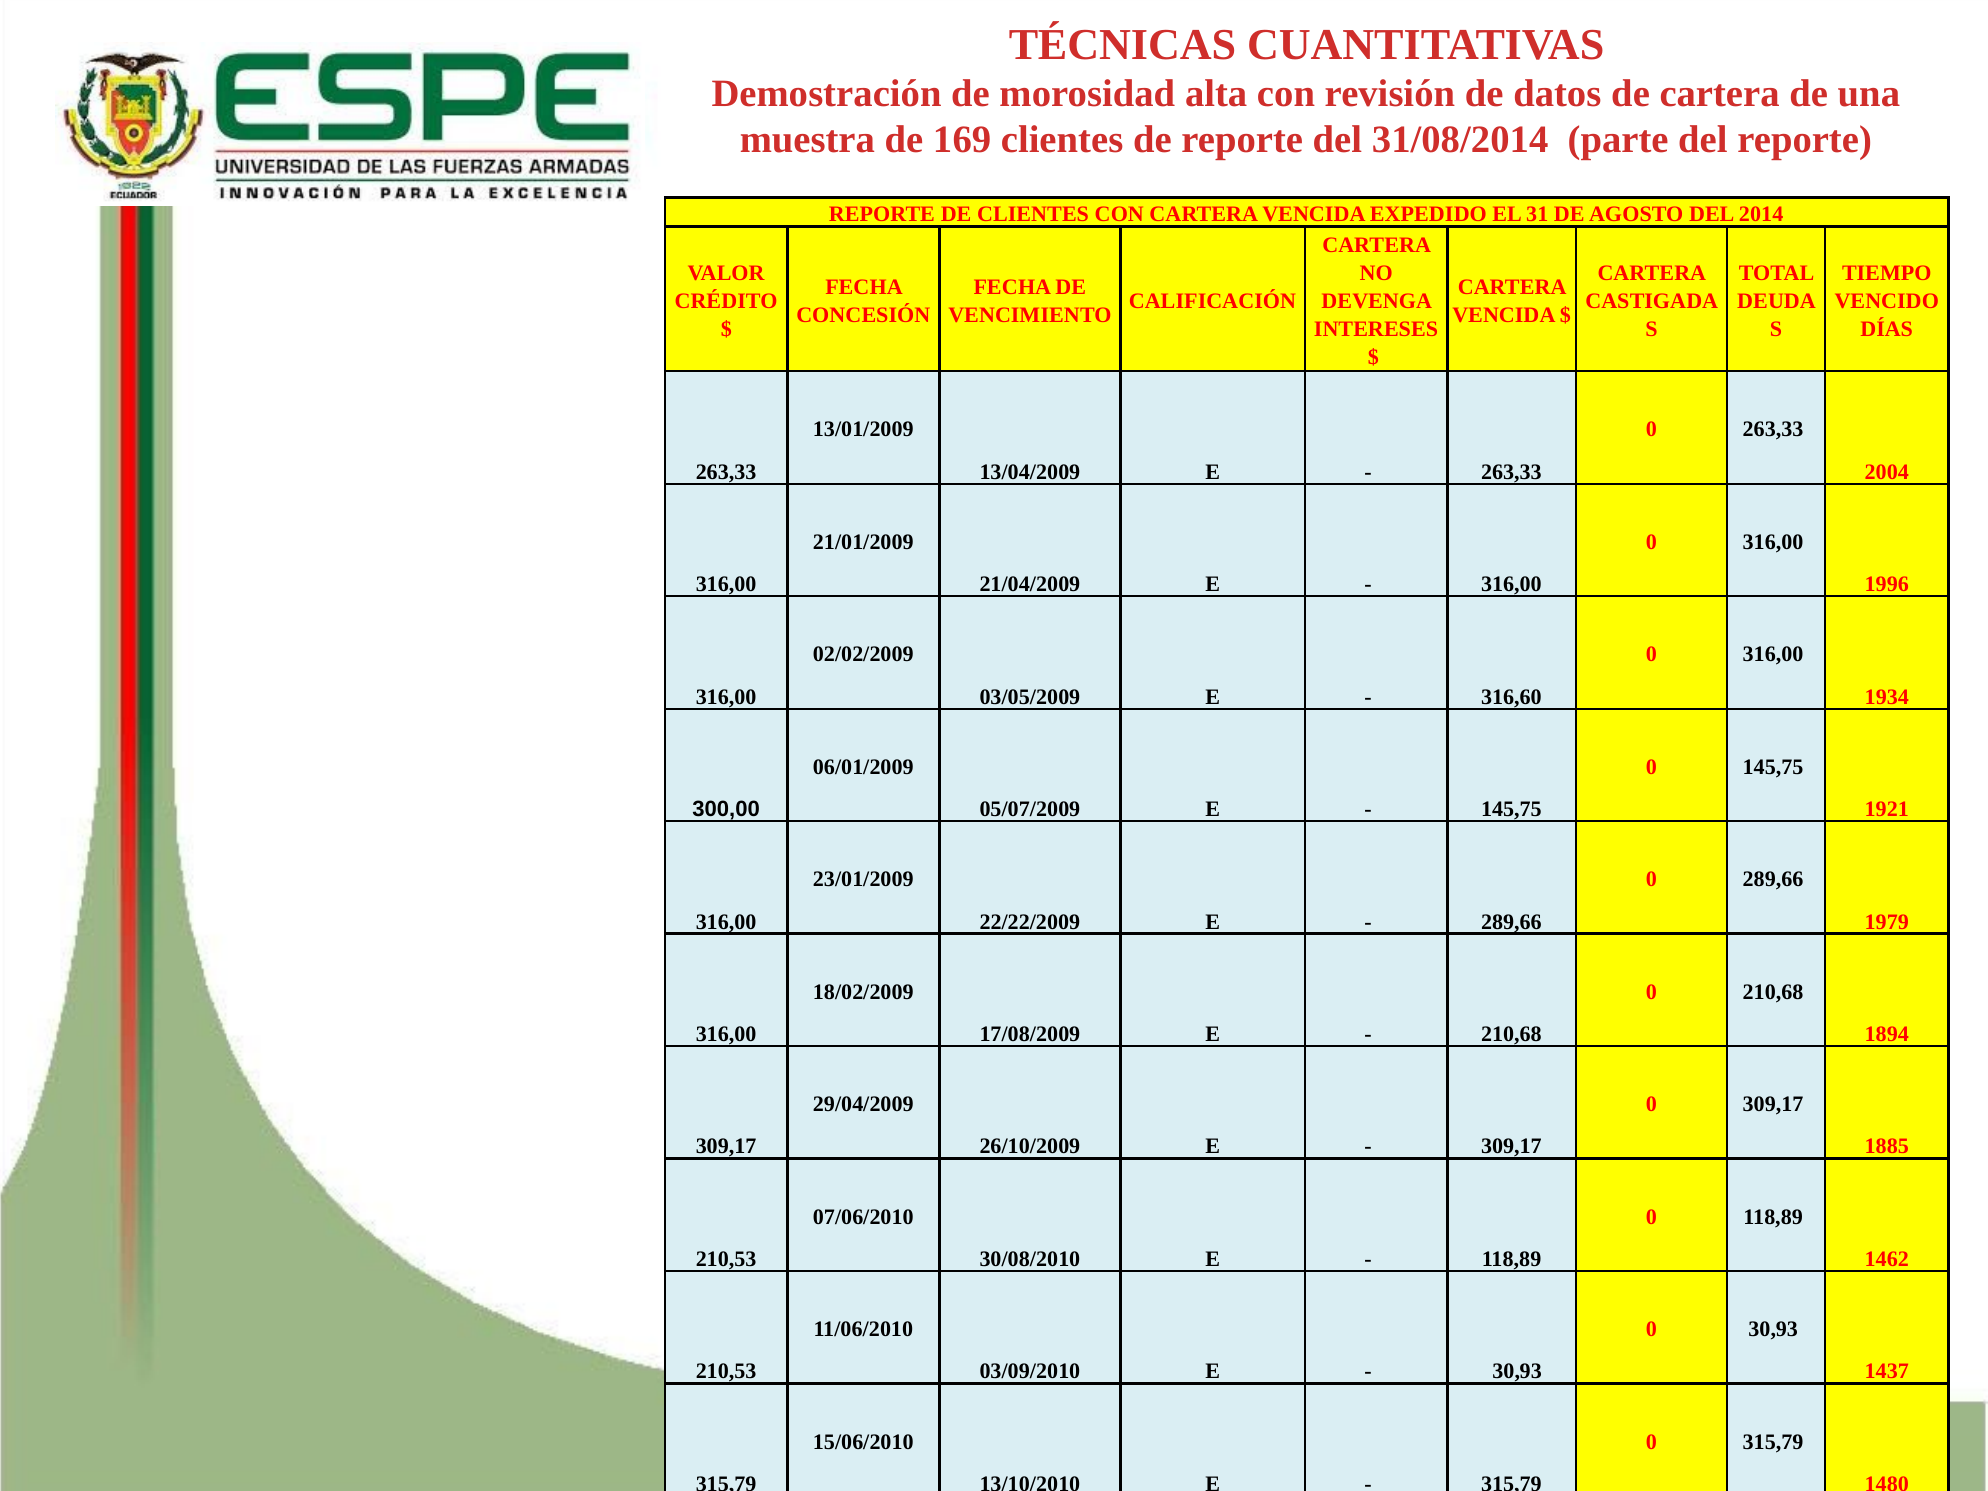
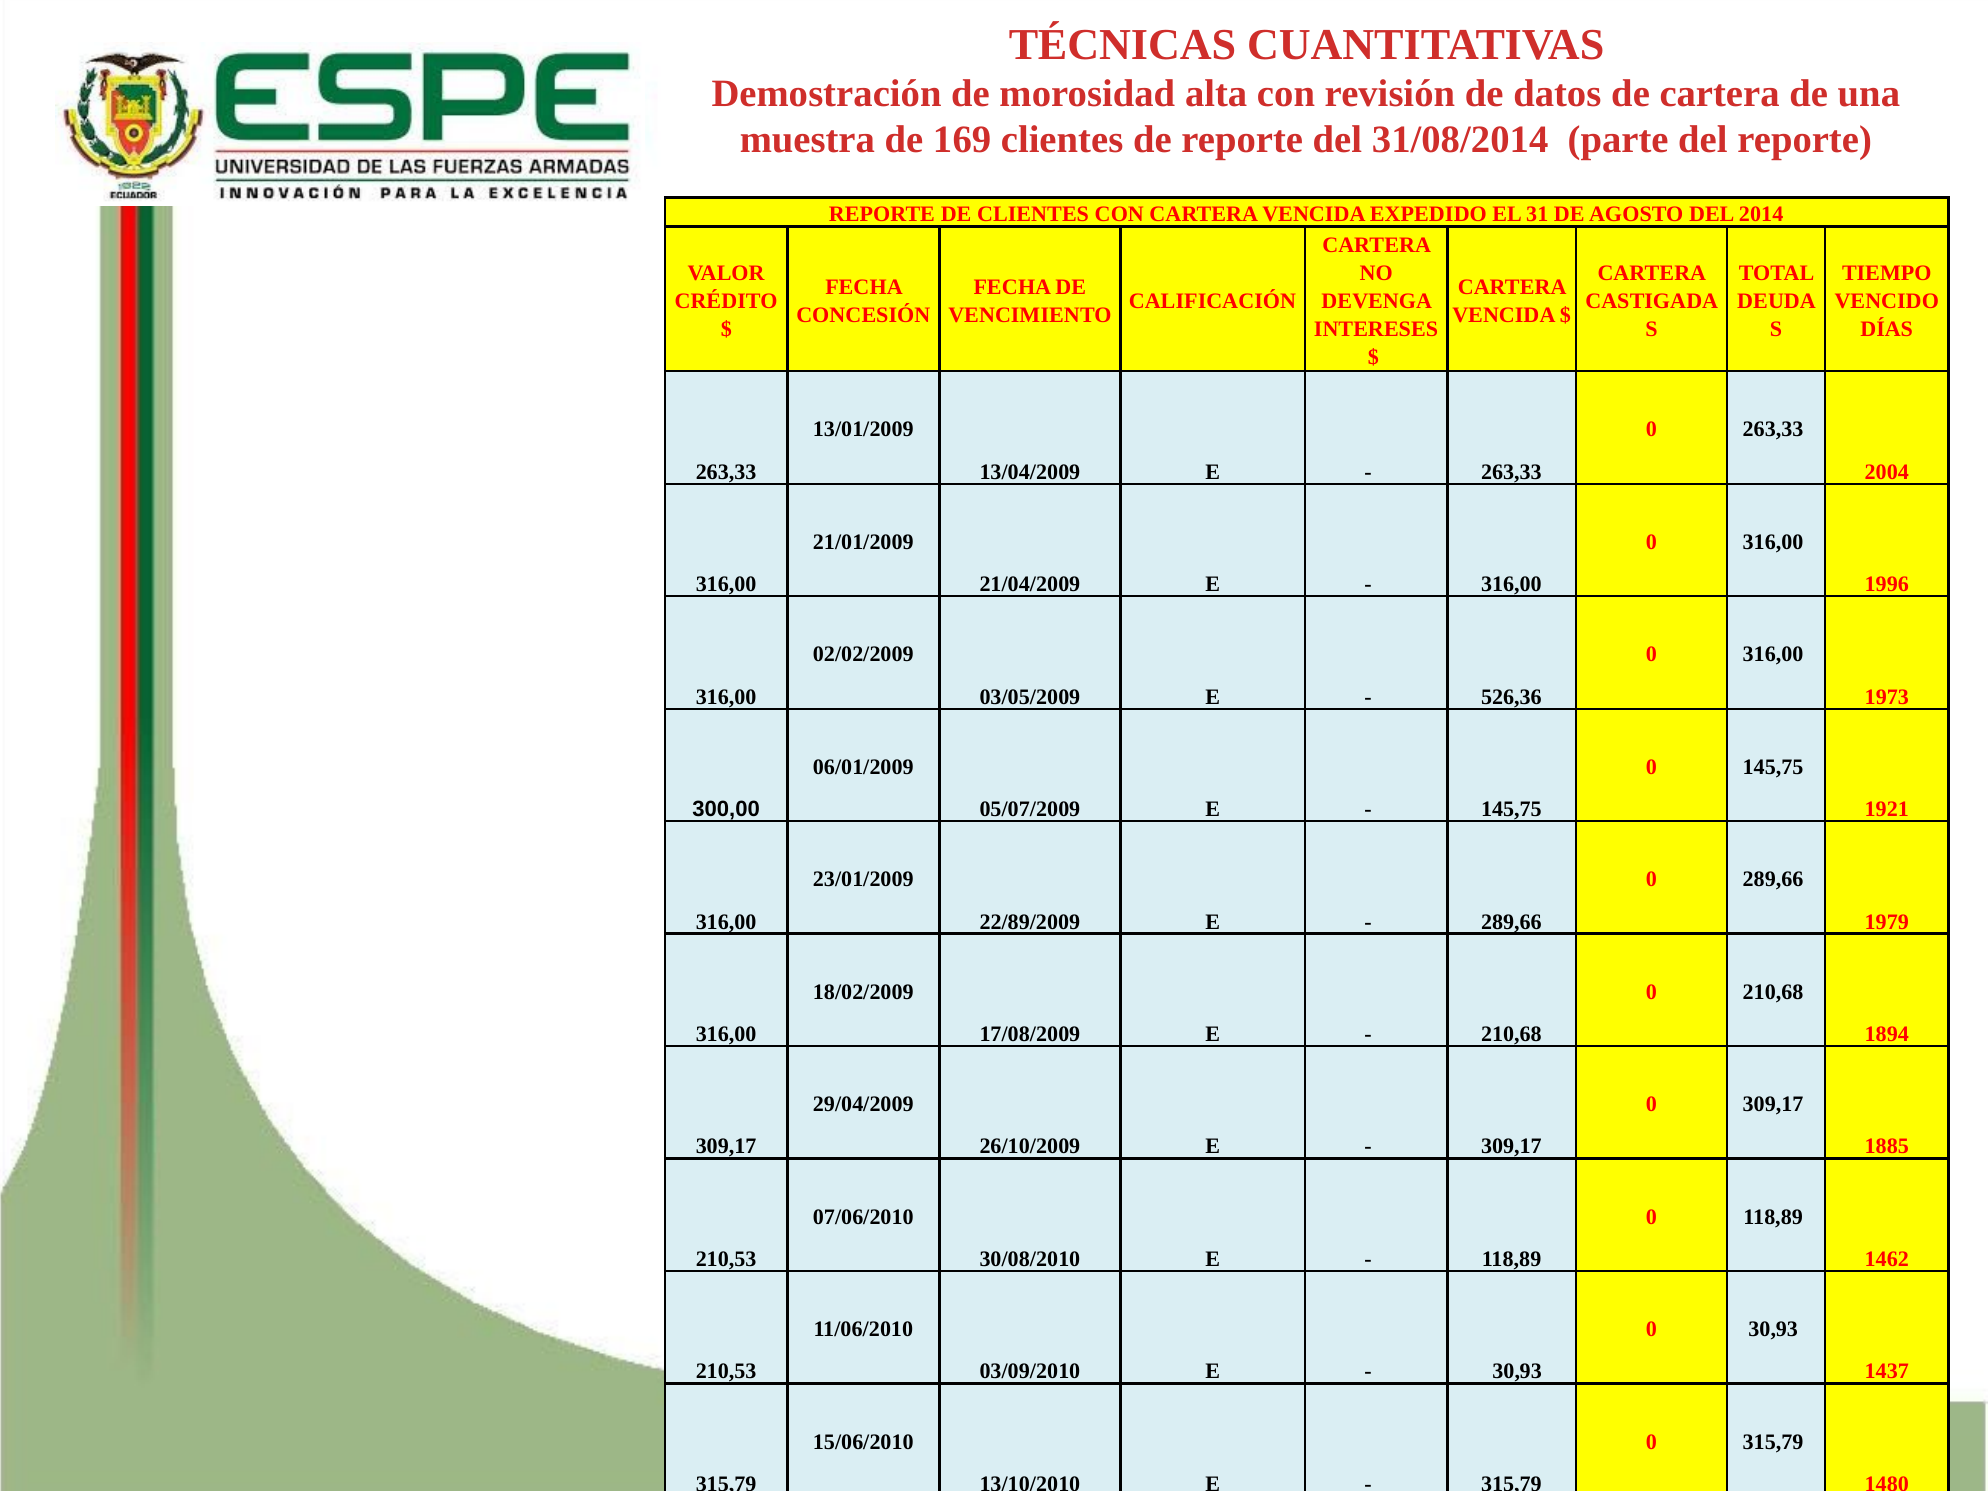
316,60: 316,60 -> 526,36
1934: 1934 -> 1973
22/22/2009: 22/22/2009 -> 22/89/2009
